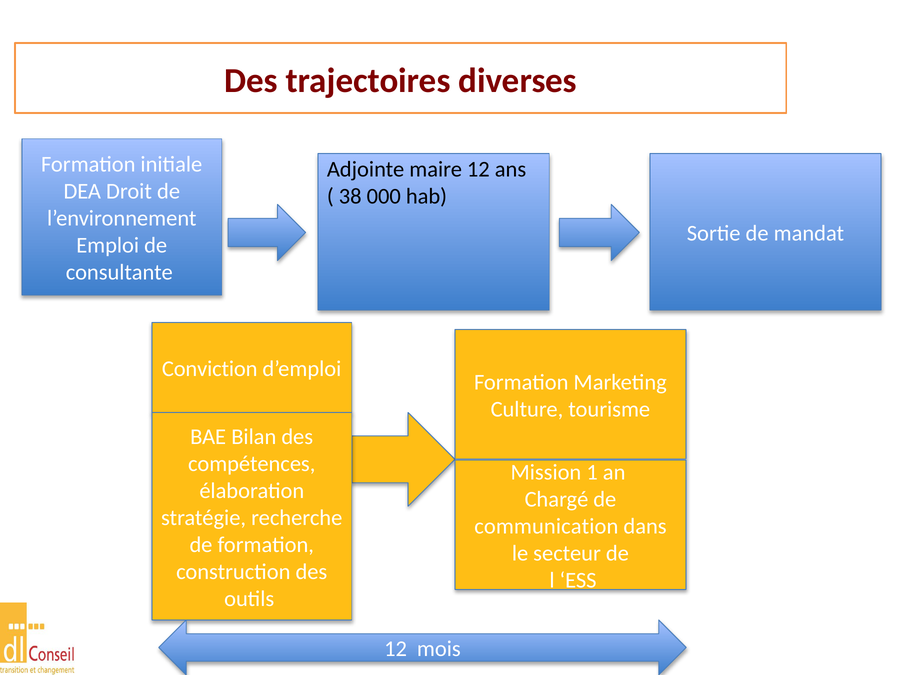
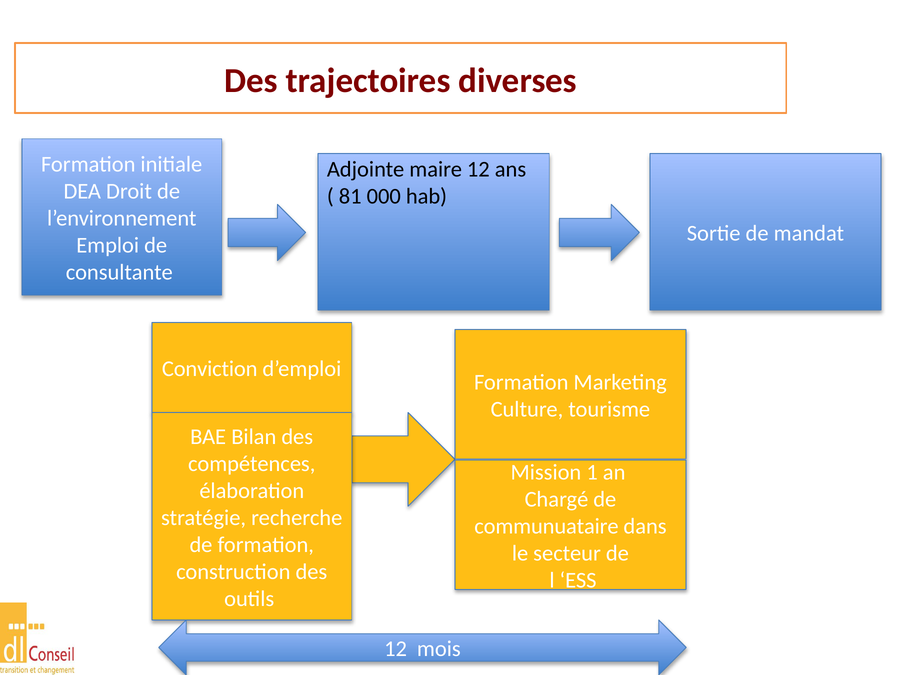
38: 38 -> 81
communication: communication -> communuataire
